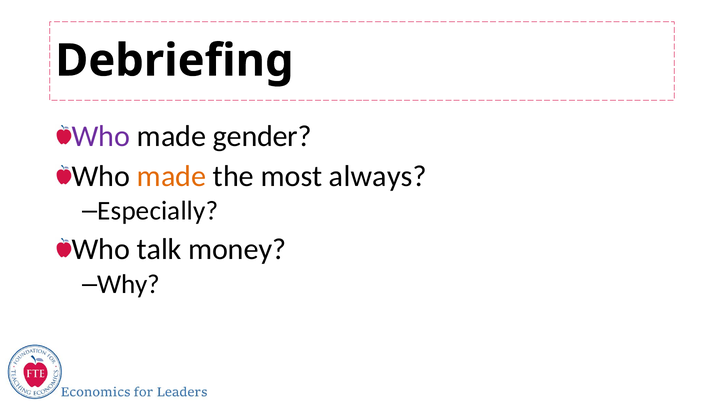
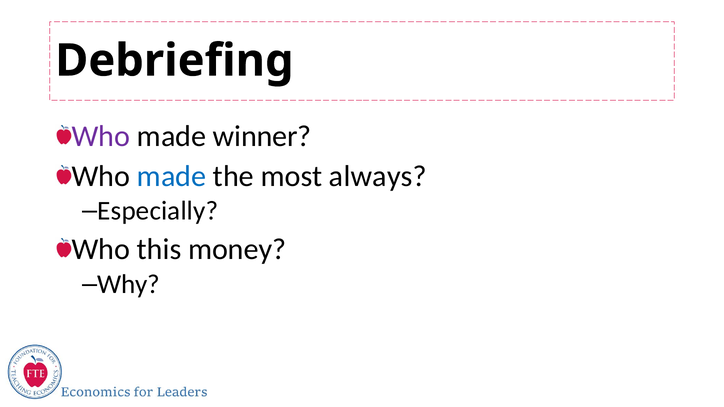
gender: gender -> winner
made at (172, 176) colour: orange -> blue
talk: talk -> this
